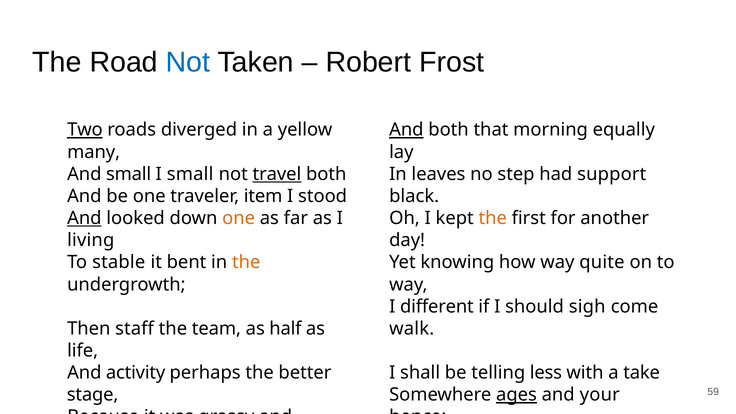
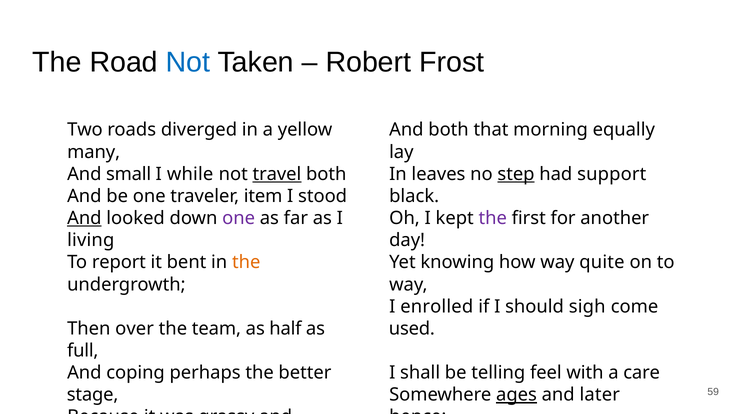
Two at (85, 130) underline: present -> none
And at (406, 130) underline: present -> none
I small: small -> while
step underline: none -> present
one at (239, 218) colour: orange -> purple
the at (493, 218) colour: orange -> purple
stable: stable -> report
different: different -> enrolled
staff: staff -> over
walk: walk -> used
life: life -> full
activity: activity -> coping
telling less: less -> feel
take: take -> care
your: your -> later
